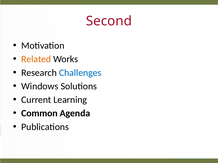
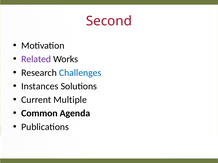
Related colour: orange -> purple
Windows: Windows -> Instances
Learning: Learning -> Multiple
